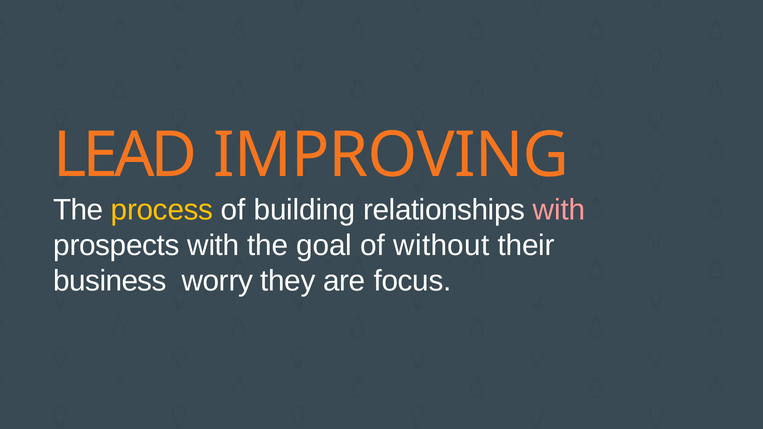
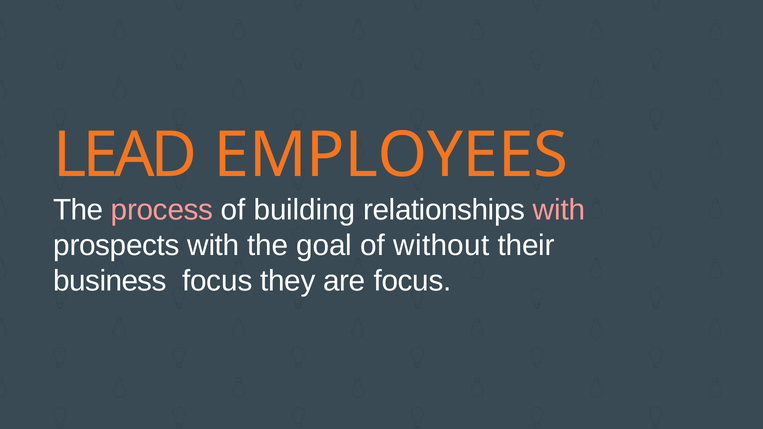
IMPROVING: IMPROVING -> EMPLOYEES
process colour: yellow -> pink
business worry: worry -> focus
